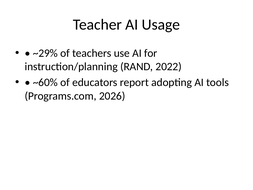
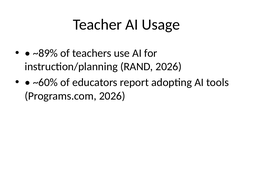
~29%: ~29% -> ~89%
RAND 2022: 2022 -> 2026
